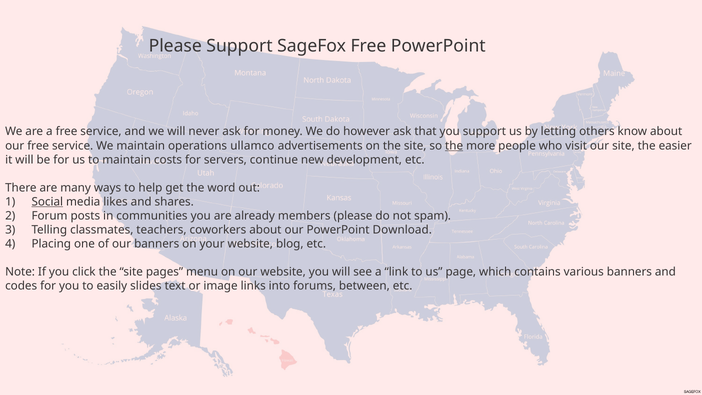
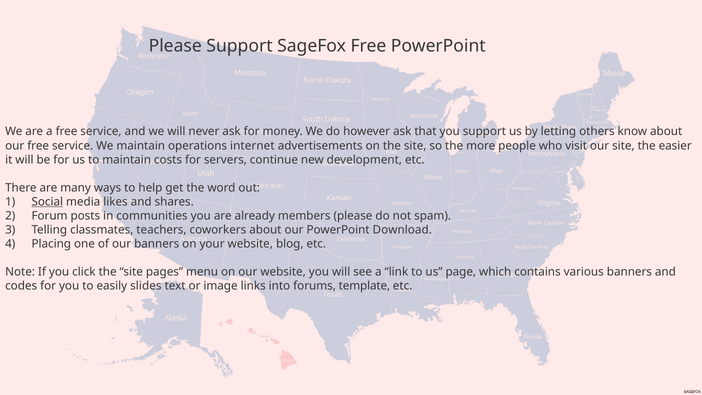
ullamco: ullamco -> internet
the at (454, 146) underline: present -> none
between: between -> template
